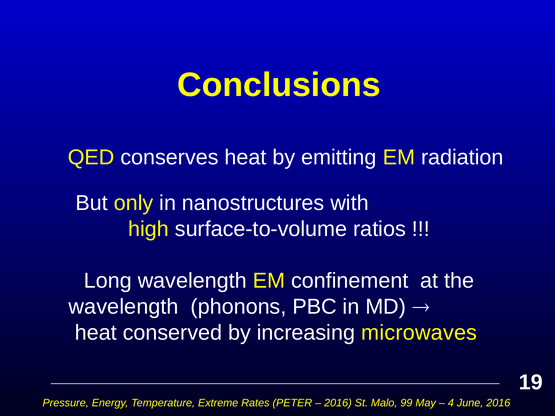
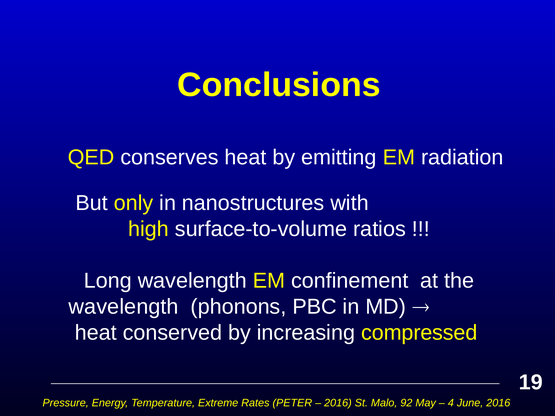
microwaves: microwaves -> compressed
99: 99 -> 92
